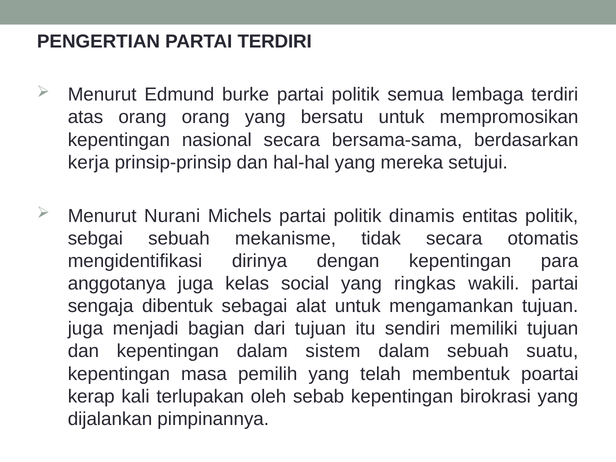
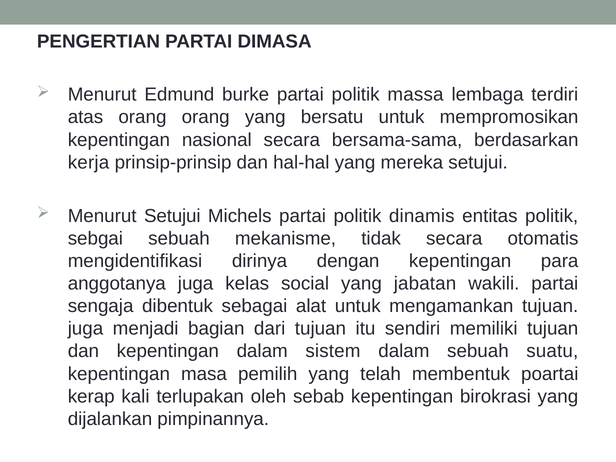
PARTAI TERDIRI: TERDIRI -> DIMASA
semua: semua -> massa
Menurut Nurani: Nurani -> Setujui
ringkas: ringkas -> jabatan
